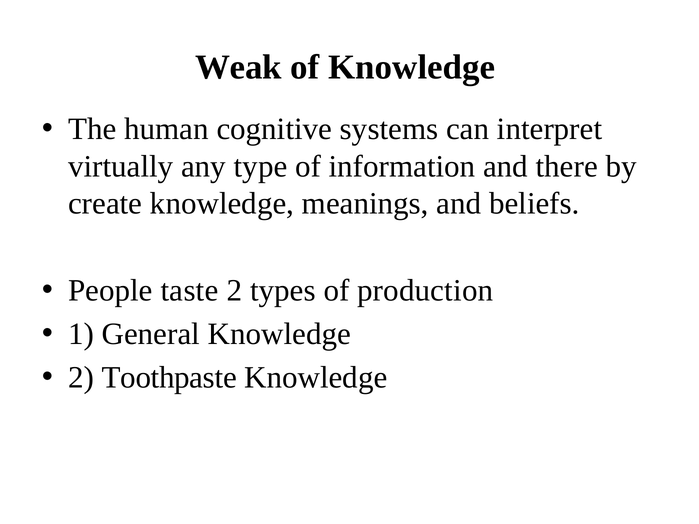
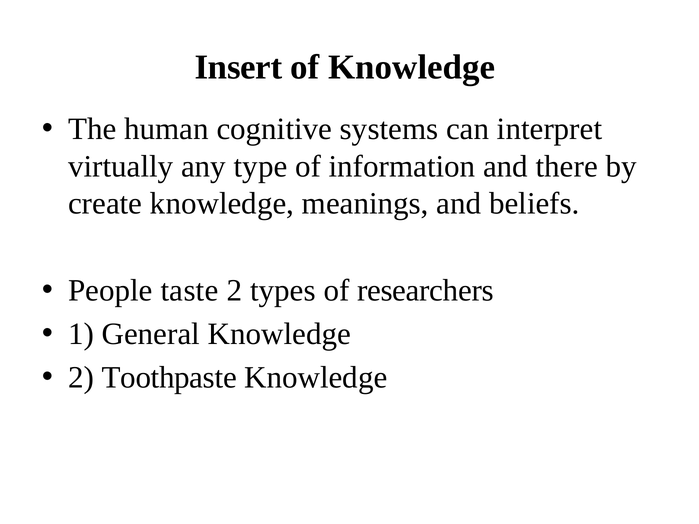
Weak: Weak -> Insert
production: production -> researchers
